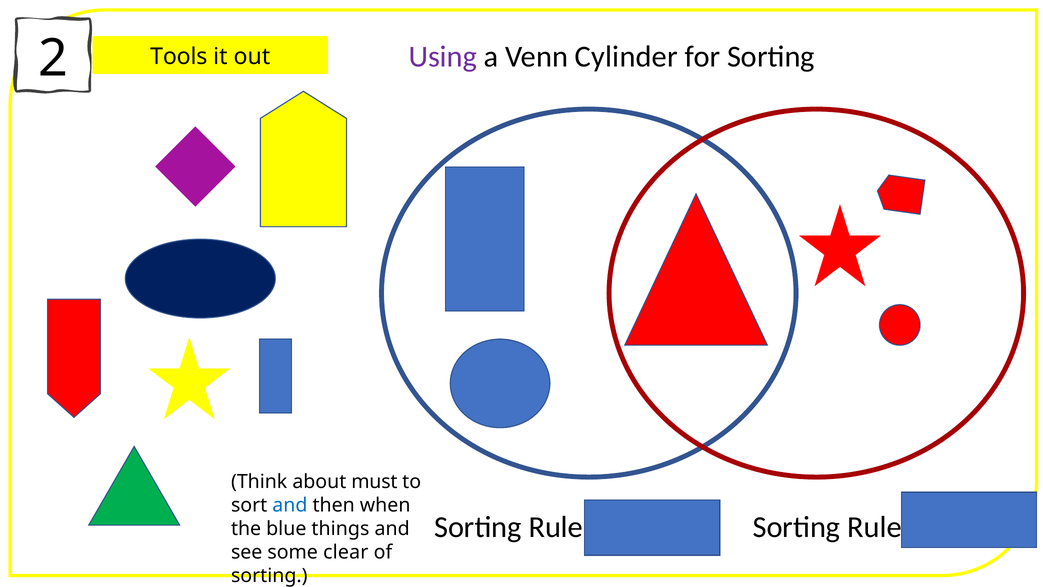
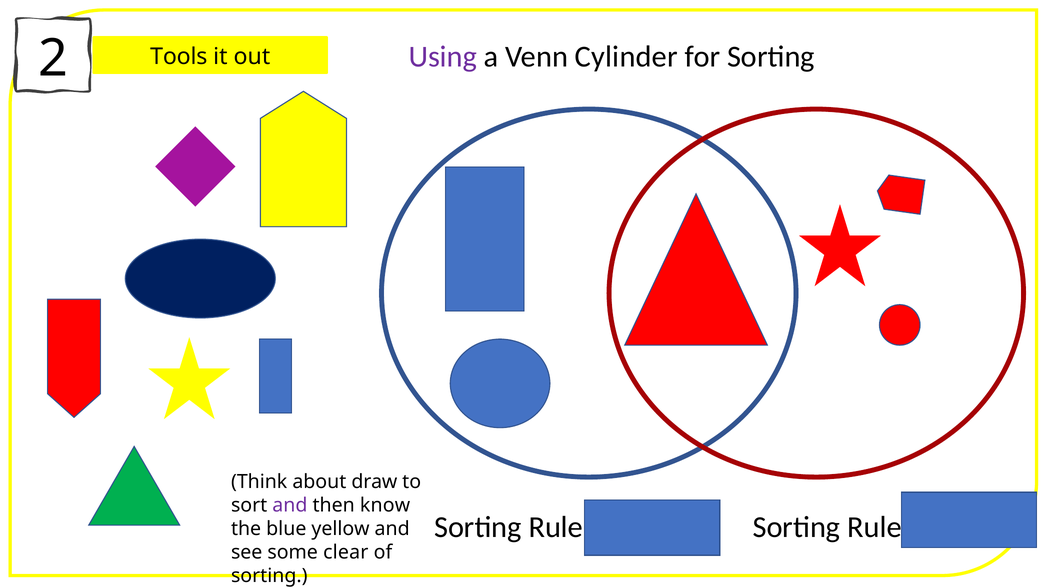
must: must -> draw
and at (290, 505) colour: blue -> purple
when: when -> know
things: things -> yellow
